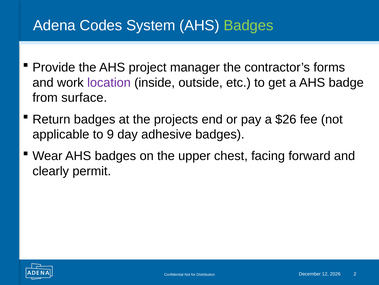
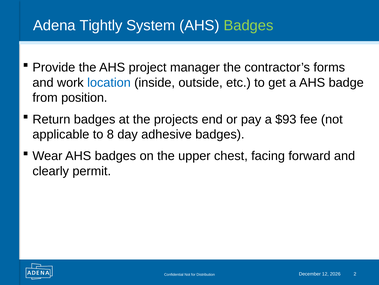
Codes: Codes -> Tightly
location colour: purple -> blue
surface: surface -> position
$26: $26 -> $93
9: 9 -> 8
